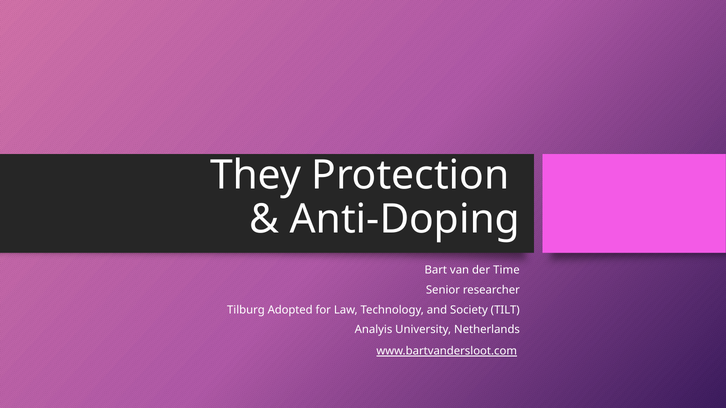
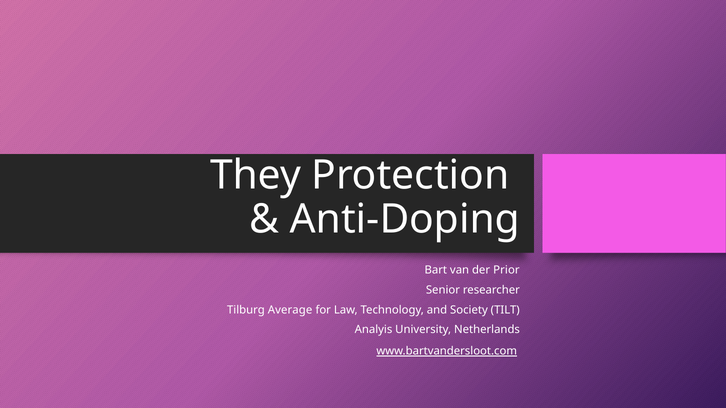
Time: Time -> Prior
Adopted: Adopted -> Average
